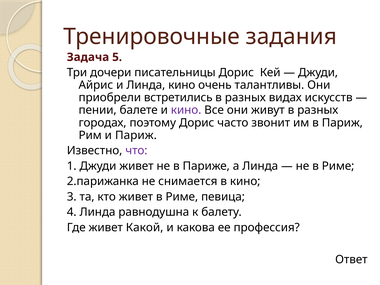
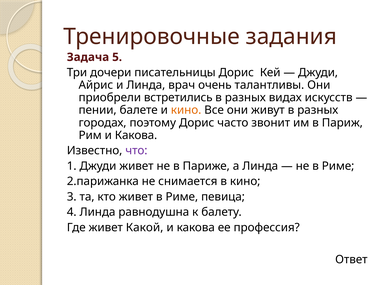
Линда кино: кино -> врач
кино at (186, 110) colour: purple -> orange
Рим и Париж: Париж -> Какова
